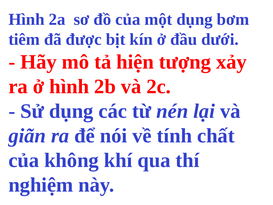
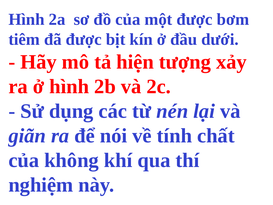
một dụng: dụng -> được
